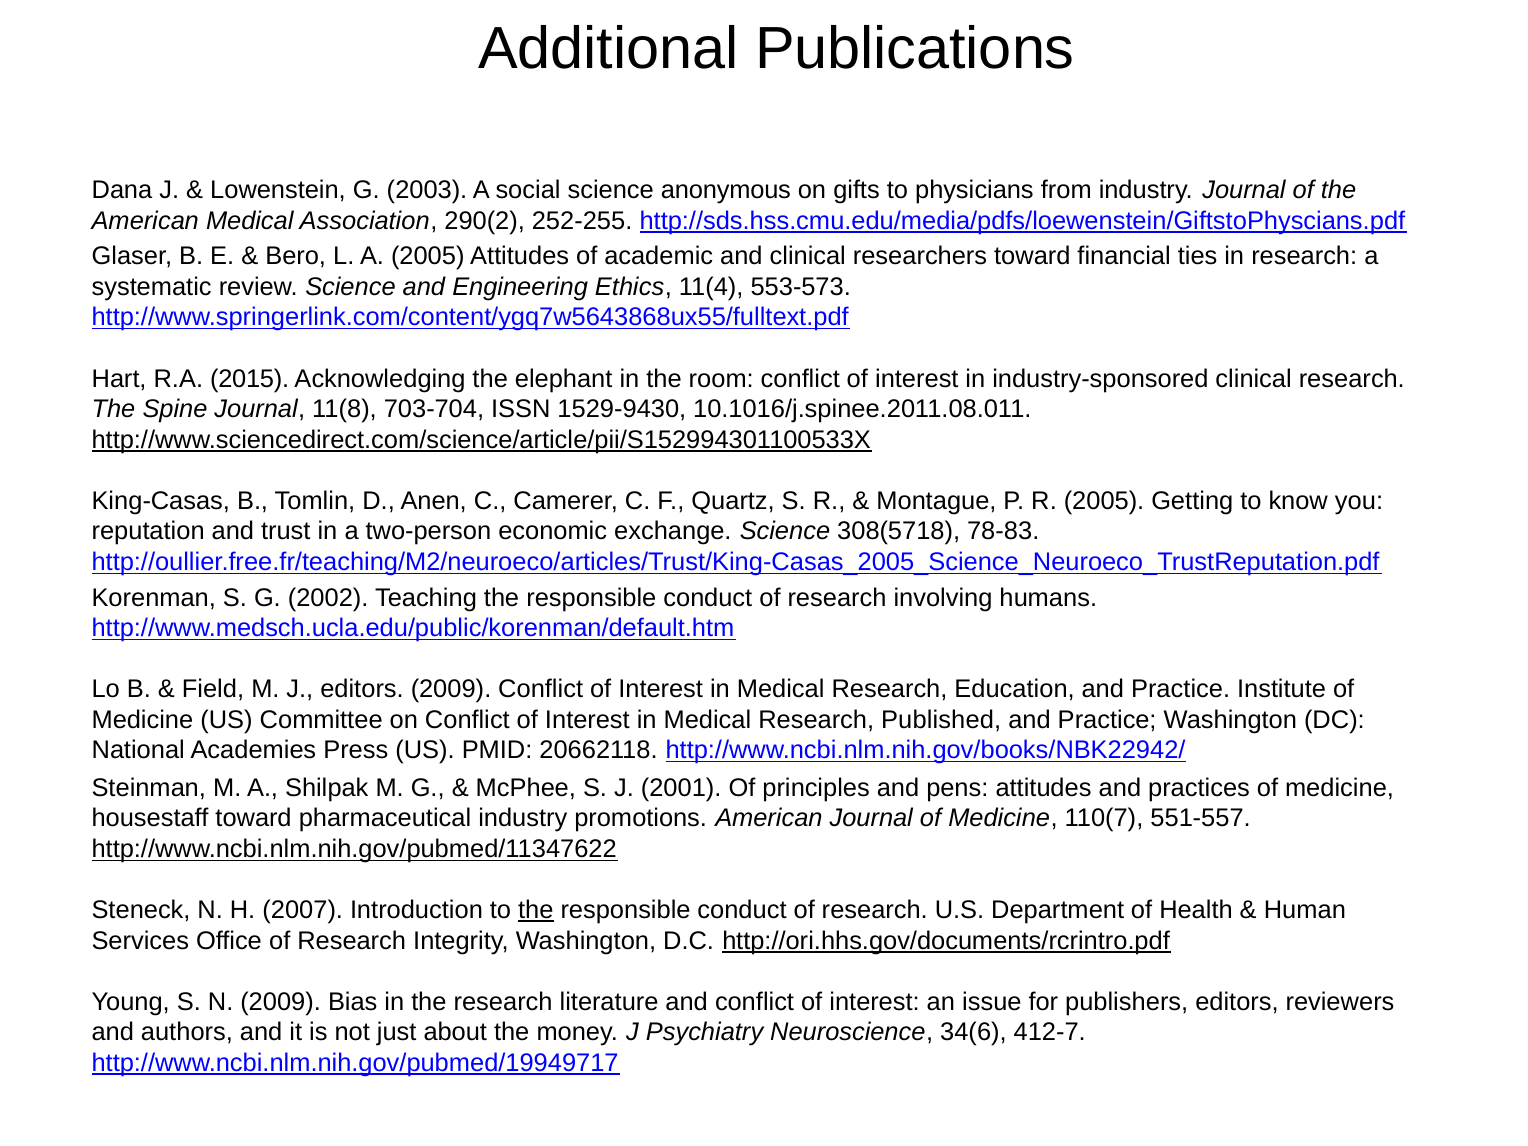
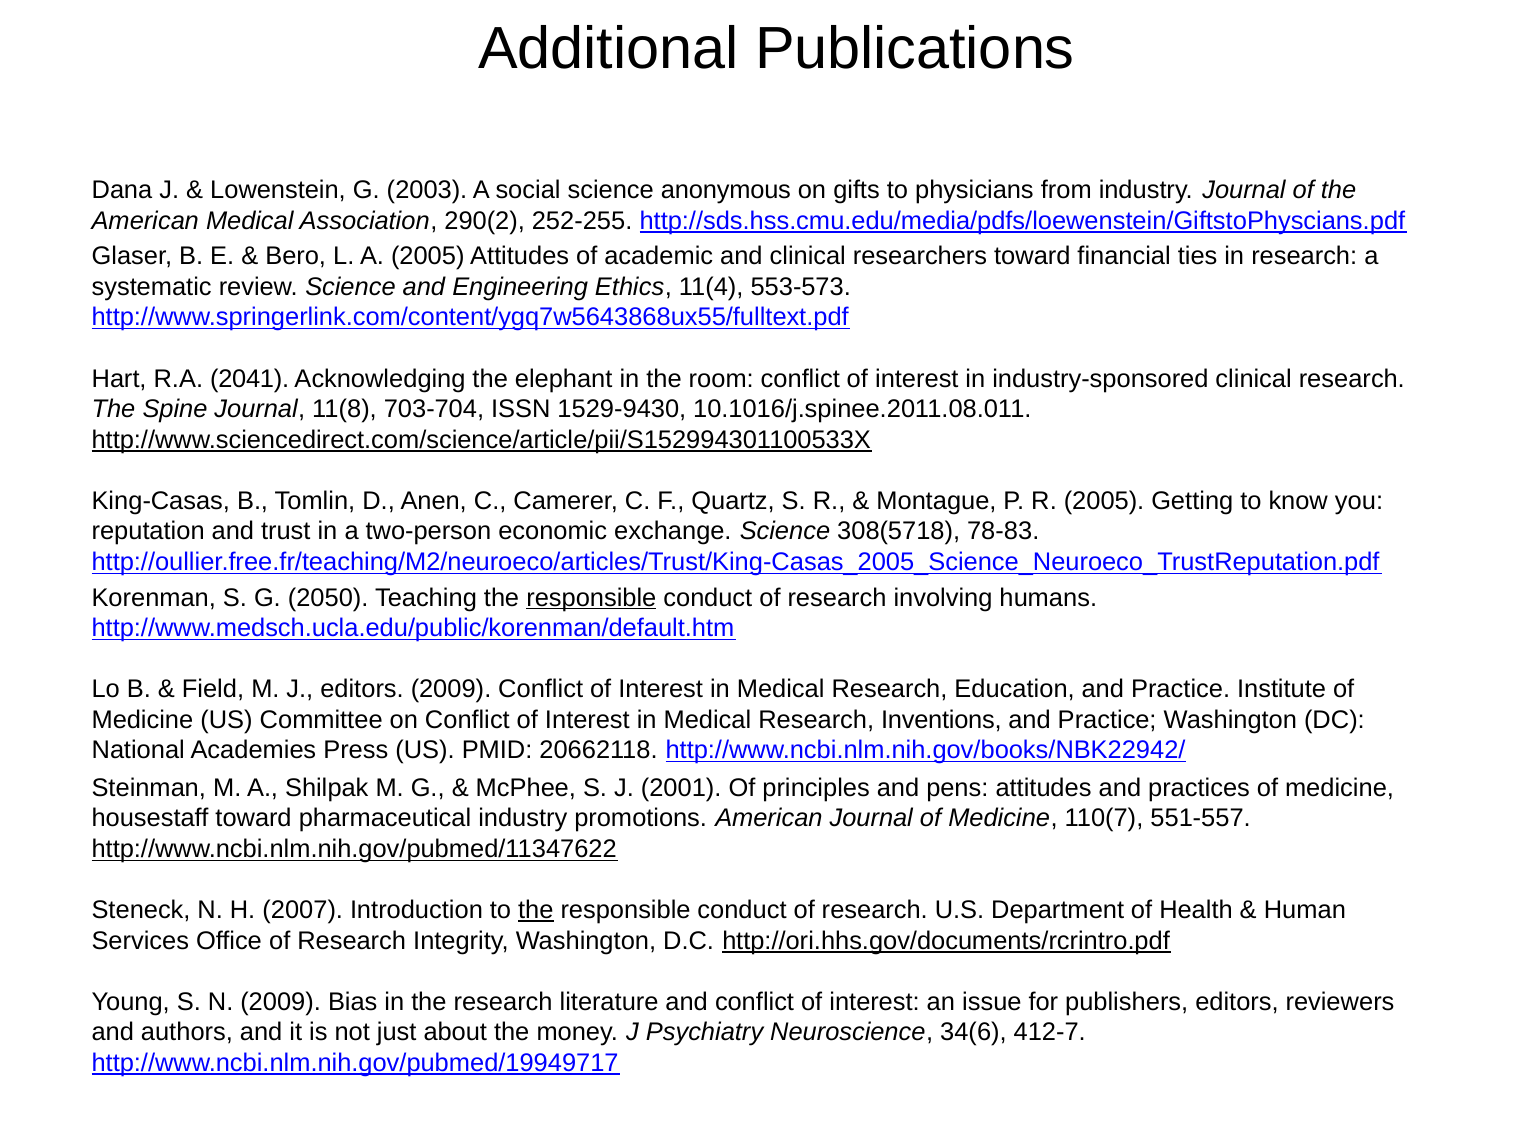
2015: 2015 -> 2041
2002: 2002 -> 2050
responsible at (591, 598) underline: none -> present
Published: Published -> Inventions
